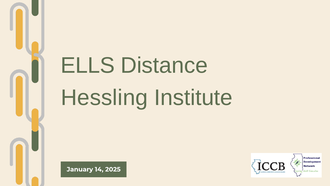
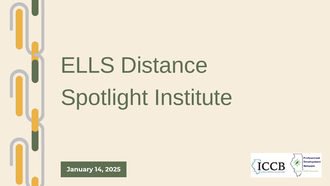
Hessling: Hessling -> Spotlight
